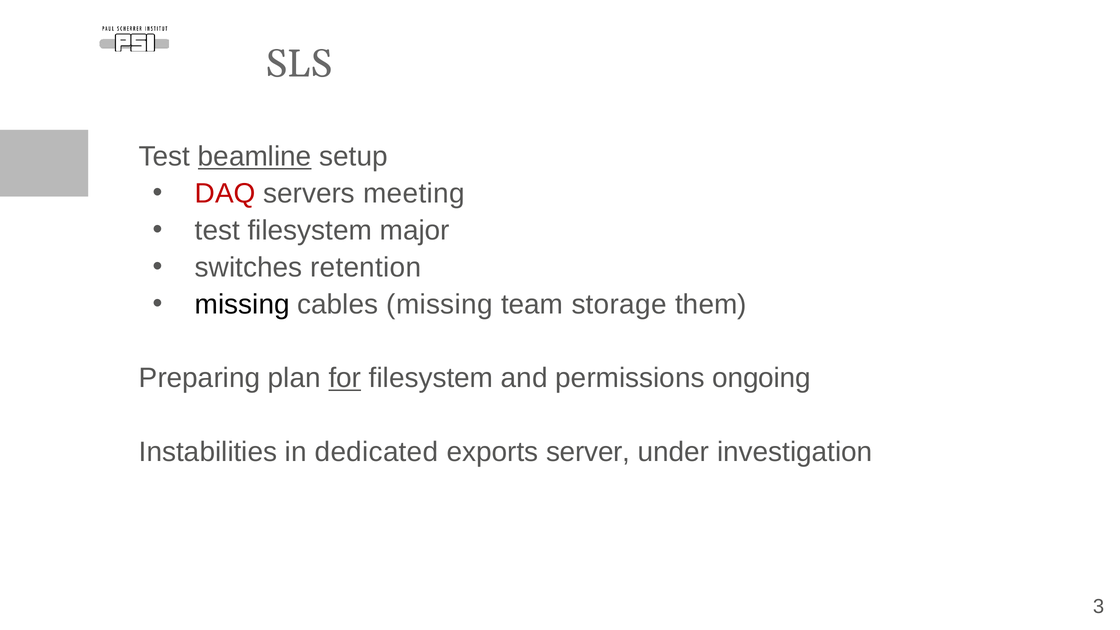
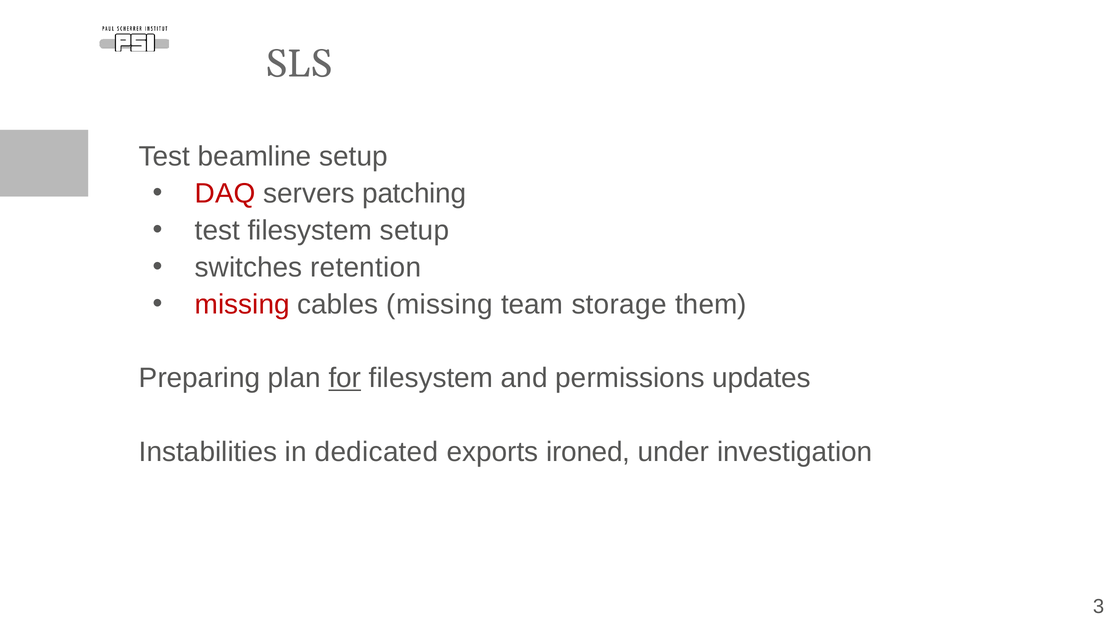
beamline underline: present -> none
meeting: meeting -> patching
filesystem major: major -> setup
missing at (242, 304) colour: black -> red
ongoing: ongoing -> updates
server: server -> ironed
